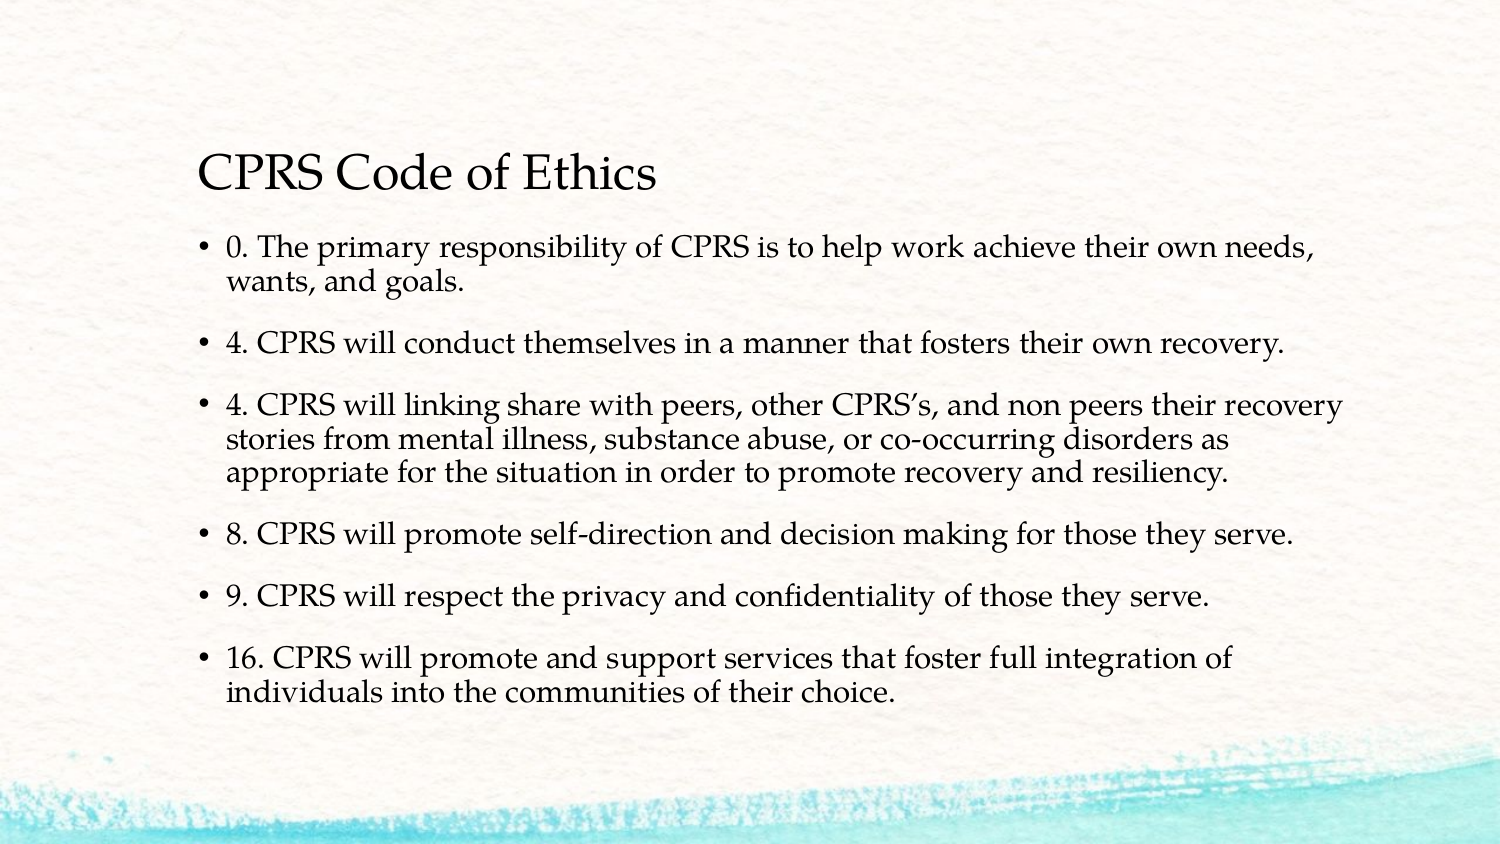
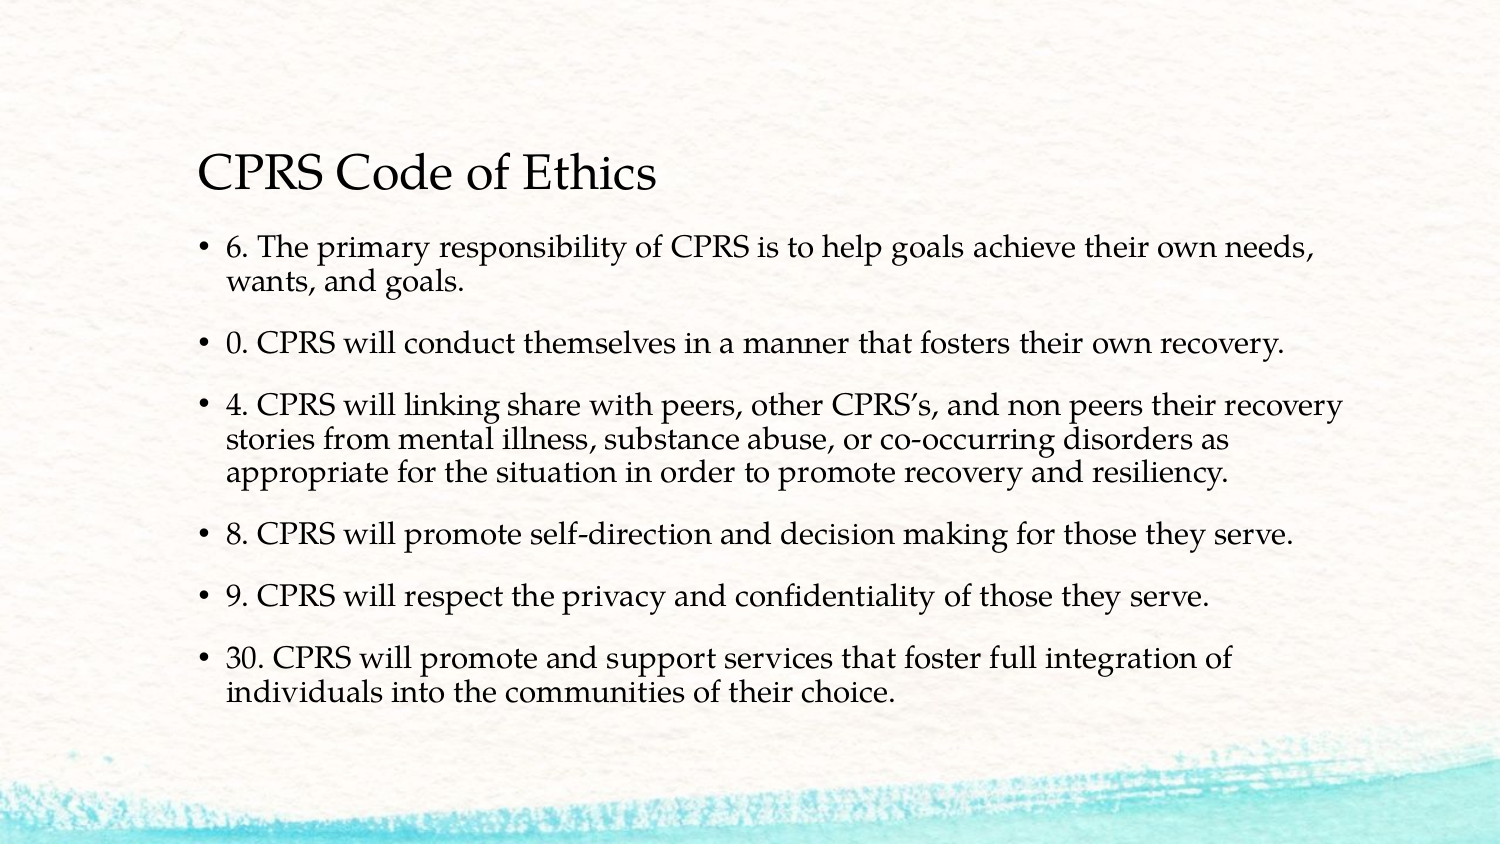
0: 0 -> 6
help work: work -> goals
4 at (238, 343): 4 -> 0
16: 16 -> 30
